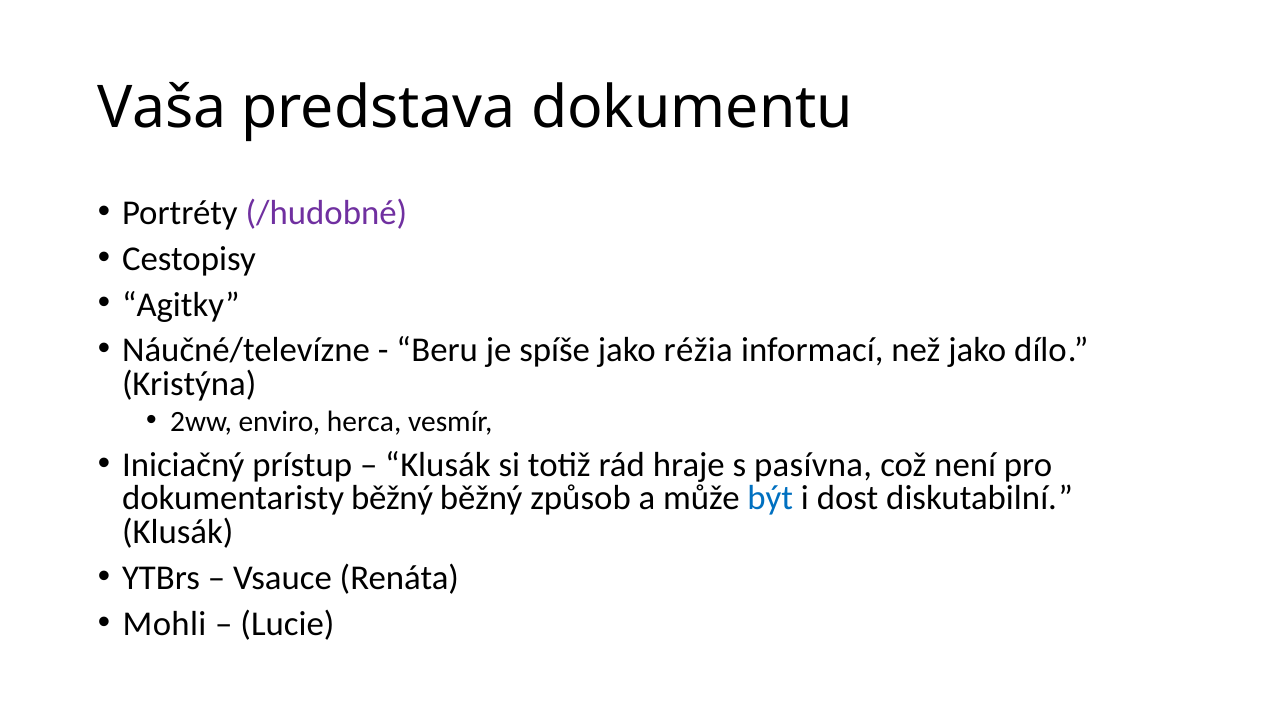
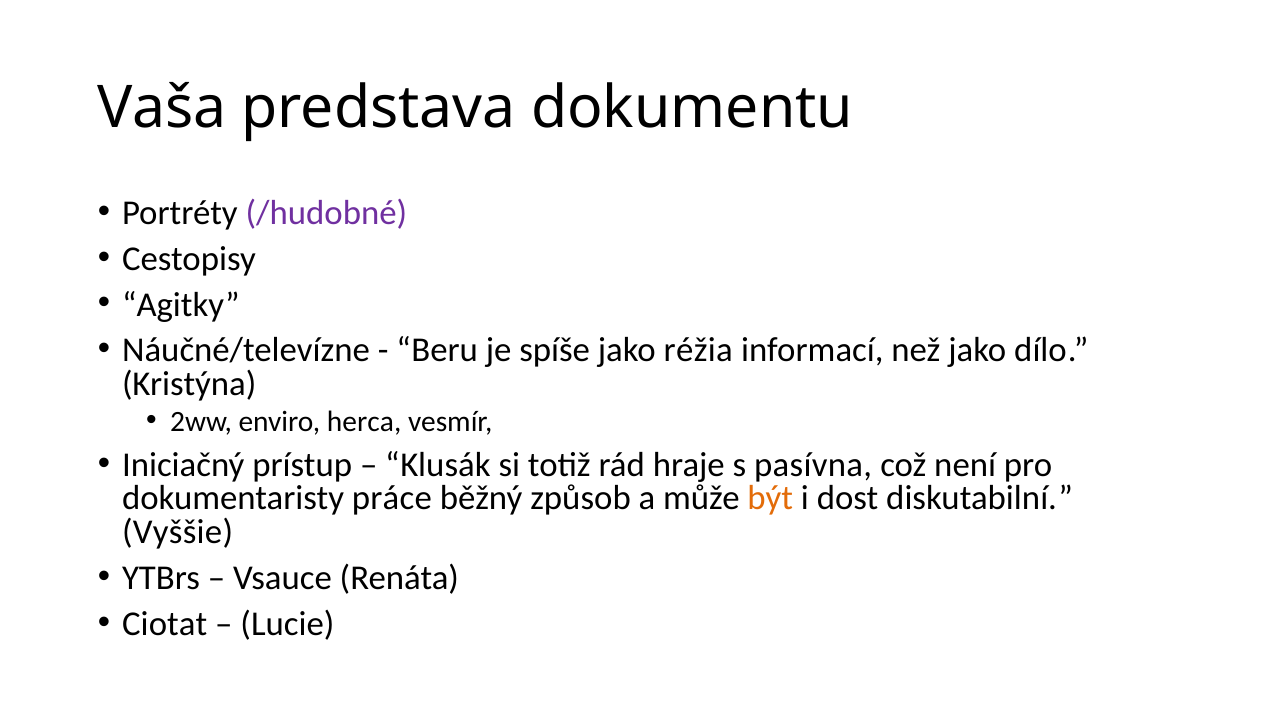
dokumentaristy běžný: běžný -> práce
být colour: blue -> orange
Klusák at (178, 532): Klusák -> Vyššie
Mohli: Mohli -> Ciotat
